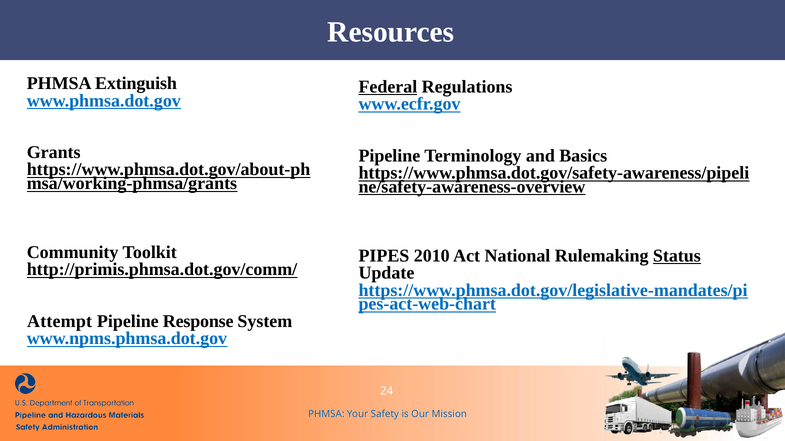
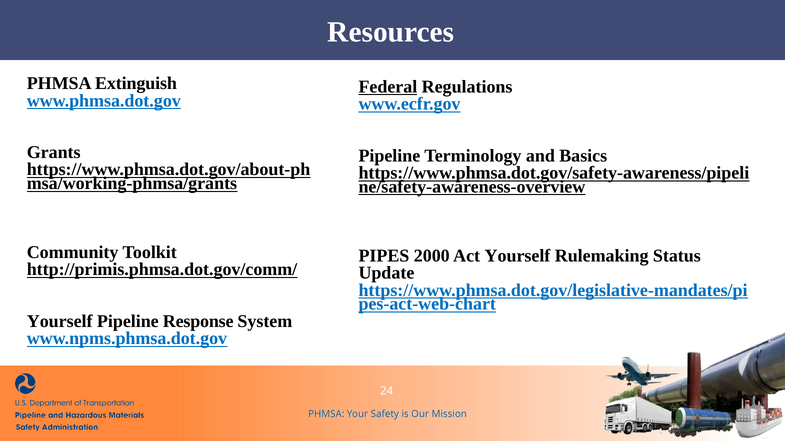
2010: 2010 -> 2000
Act National: National -> Yourself
Status underline: present -> none
Attempt at (60, 322): Attempt -> Yourself
